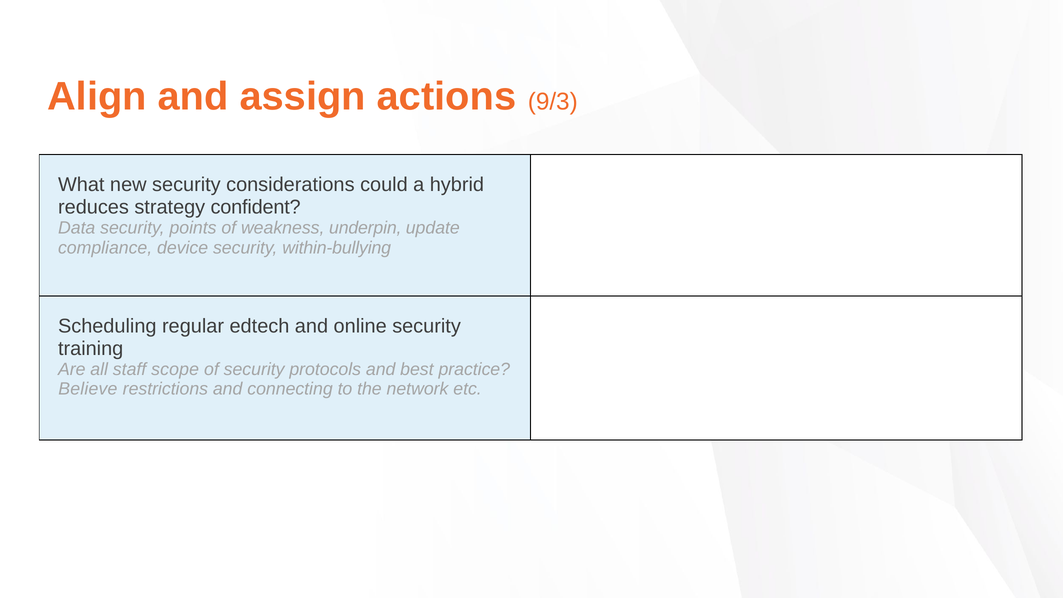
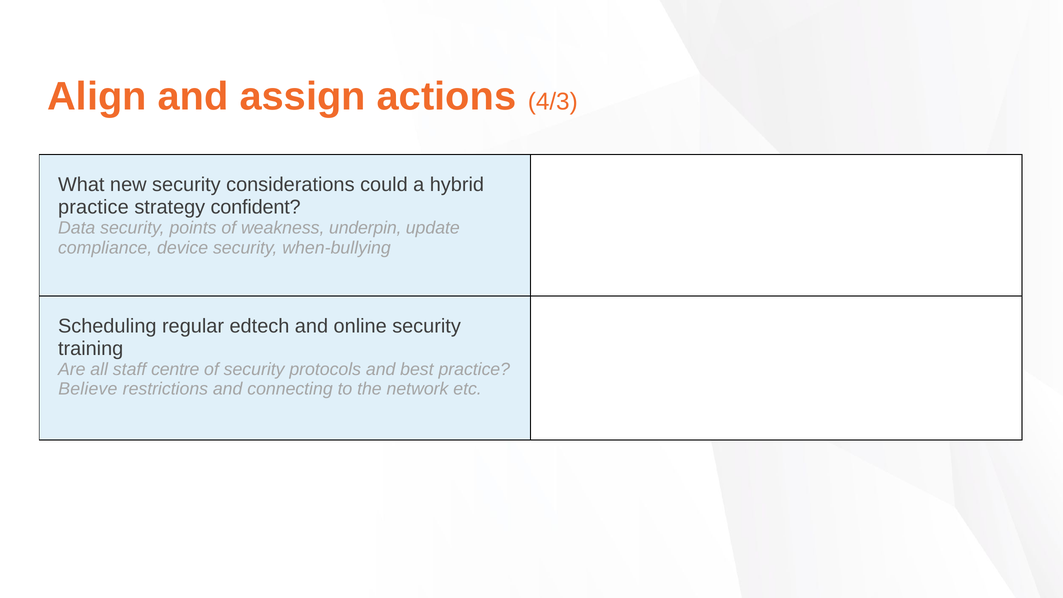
9/3: 9/3 -> 4/3
reduces at (93, 207): reduces -> practice
within-bullying: within-bullying -> when-bullying
scope: scope -> centre
